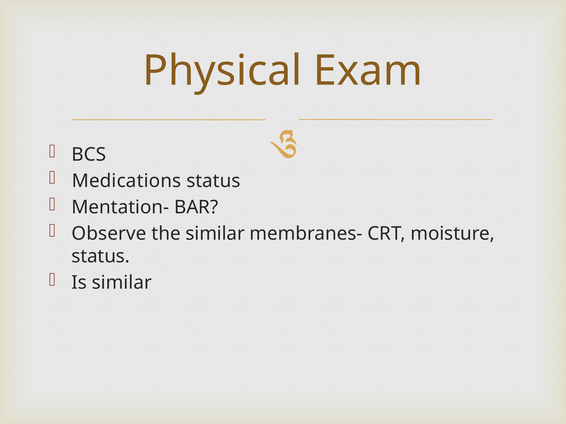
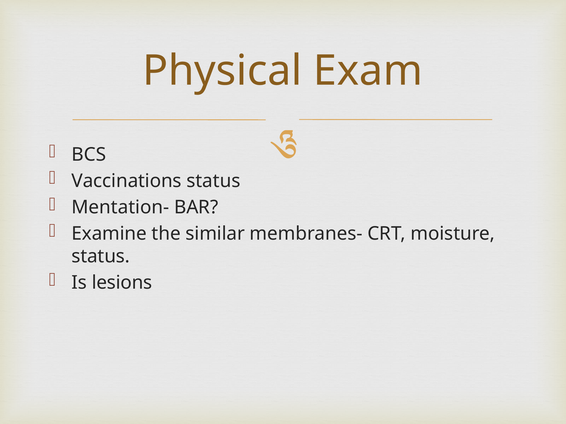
Medications: Medications -> Vaccinations
Observe: Observe -> Examine
Is similar: similar -> lesions
